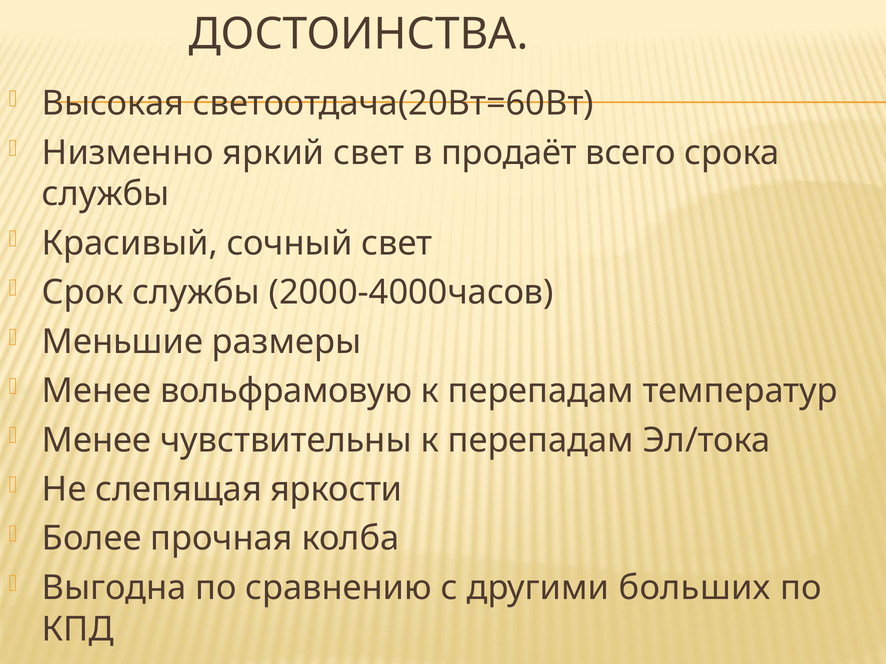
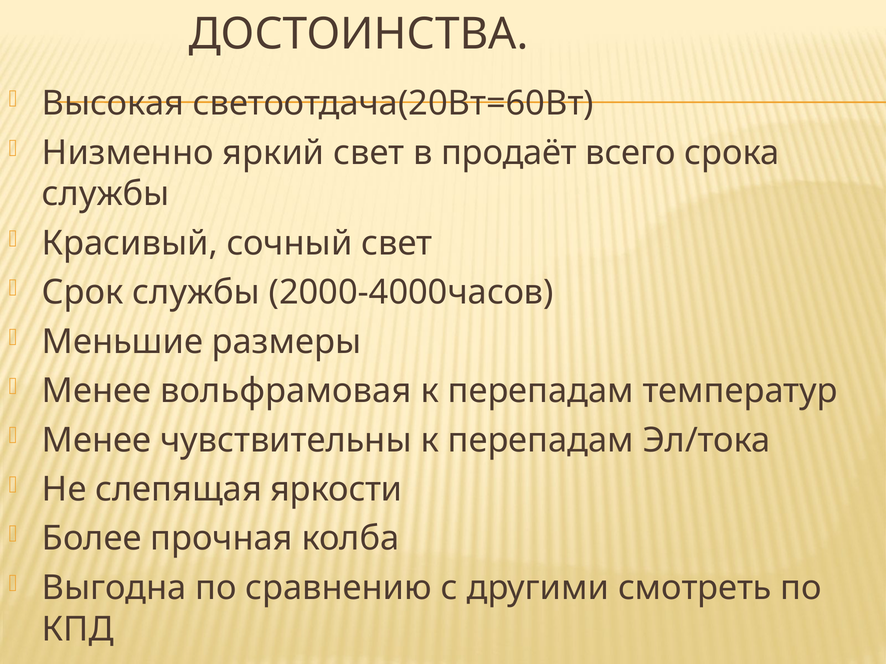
вольфрамовую: вольфрамовую -> вольфрамовая
больших: больших -> смотреть
